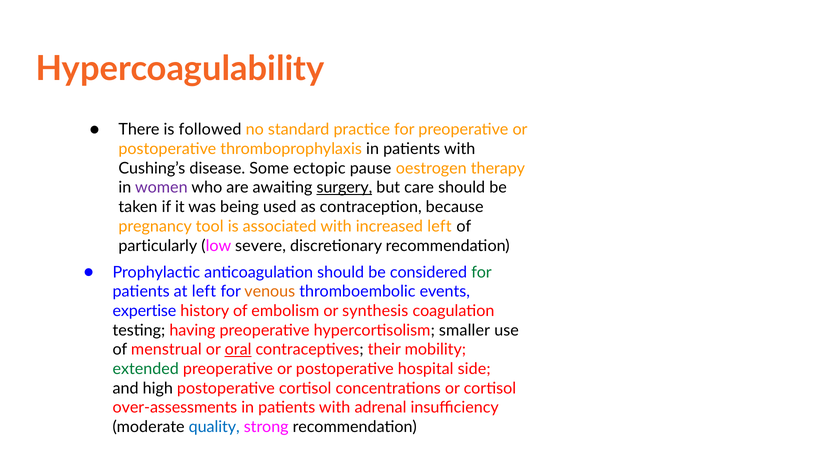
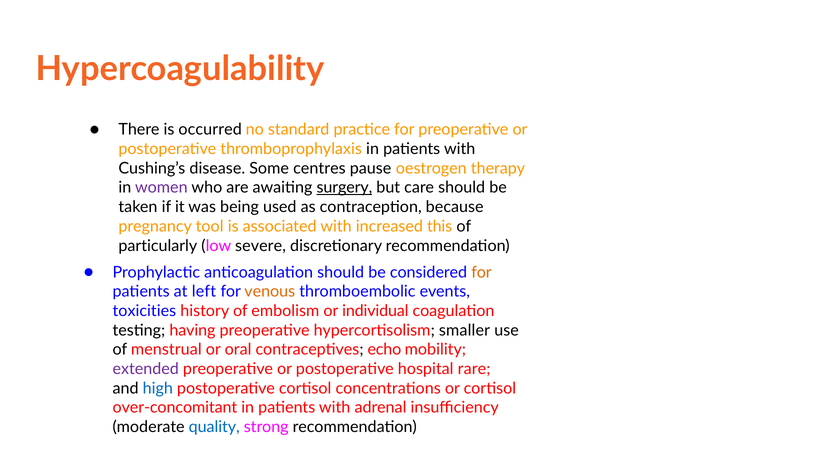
followed: followed -> occurred
ectopic: ectopic -> centres
increased left: left -> this
for at (481, 272) colour: green -> orange
expertise: expertise -> toxicities
synthesis: synthesis -> individual
oral underline: present -> none
their: their -> echo
extended colour: green -> purple
side: side -> rare
high colour: black -> blue
over-assessments: over-assessments -> over-concomitant
